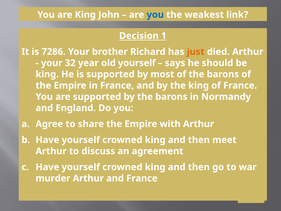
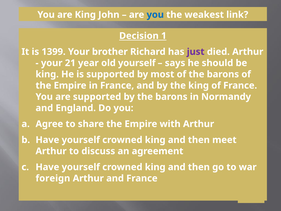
7286: 7286 -> 1399
just colour: orange -> purple
32: 32 -> 21
murder: murder -> foreign
